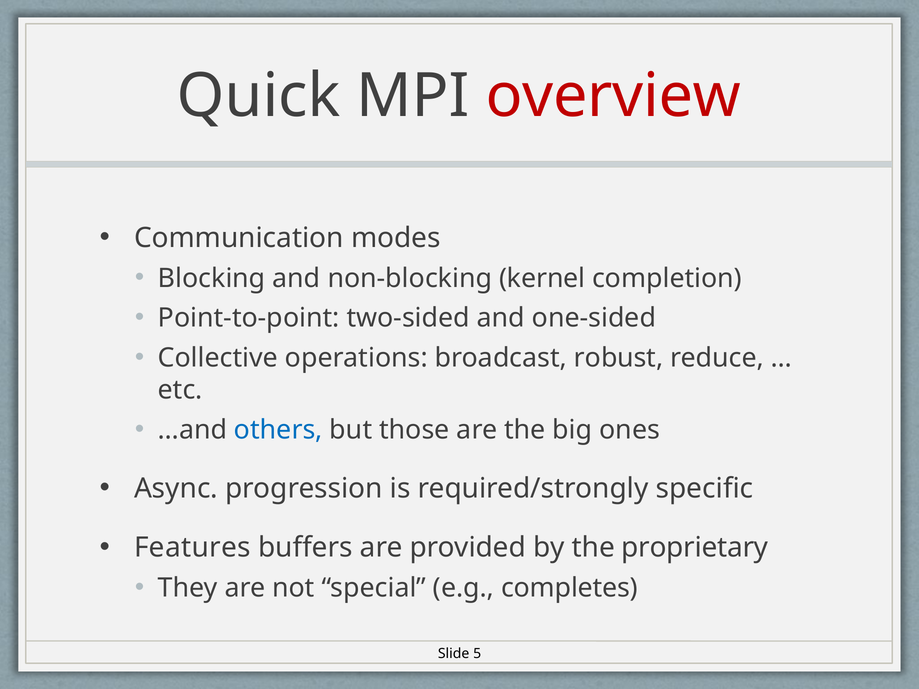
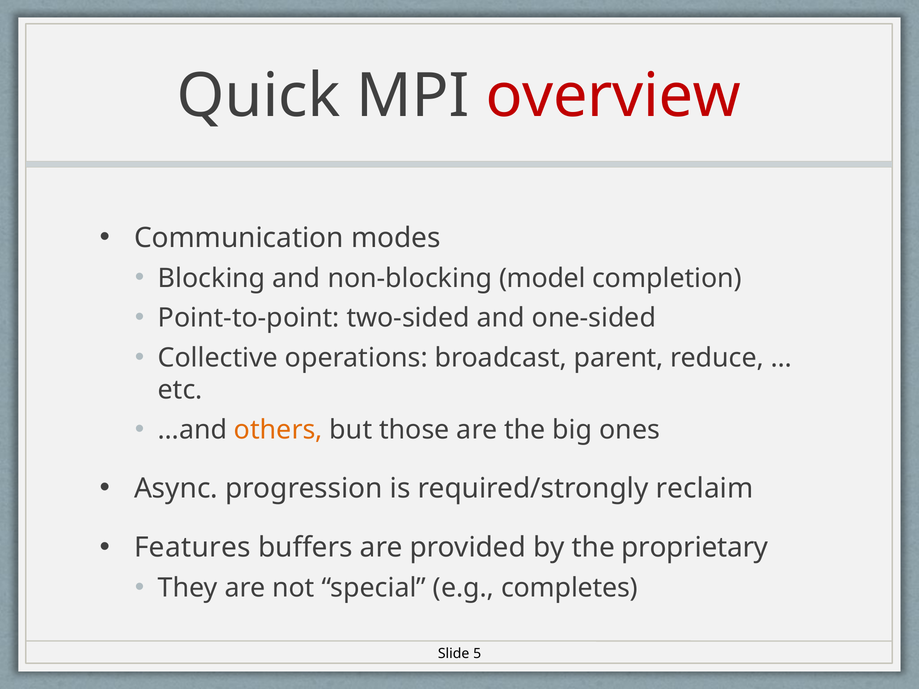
kernel: kernel -> model
robust: robust -> parent
others colour: blue -> orange
specific: specific -> reclaim
